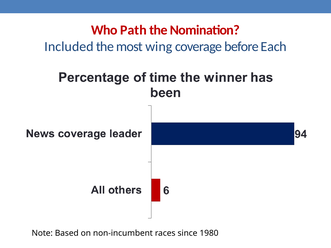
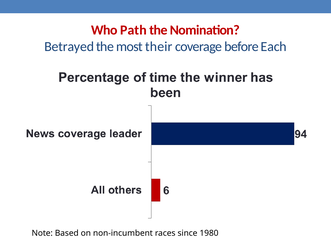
Included: Included -> Betrayed
wing: wing -> their
